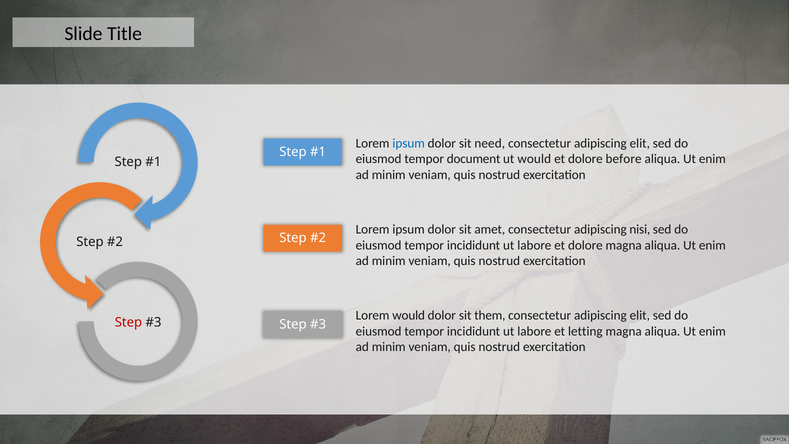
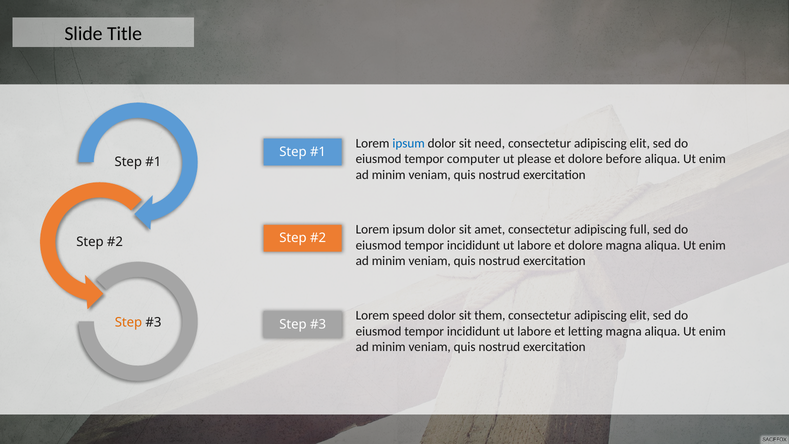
document: document -> computer
ut would: would -> please
nisi: nisi -> full
Lorem would: would -> speed
Step at (128, 322) colour: red -> orange
